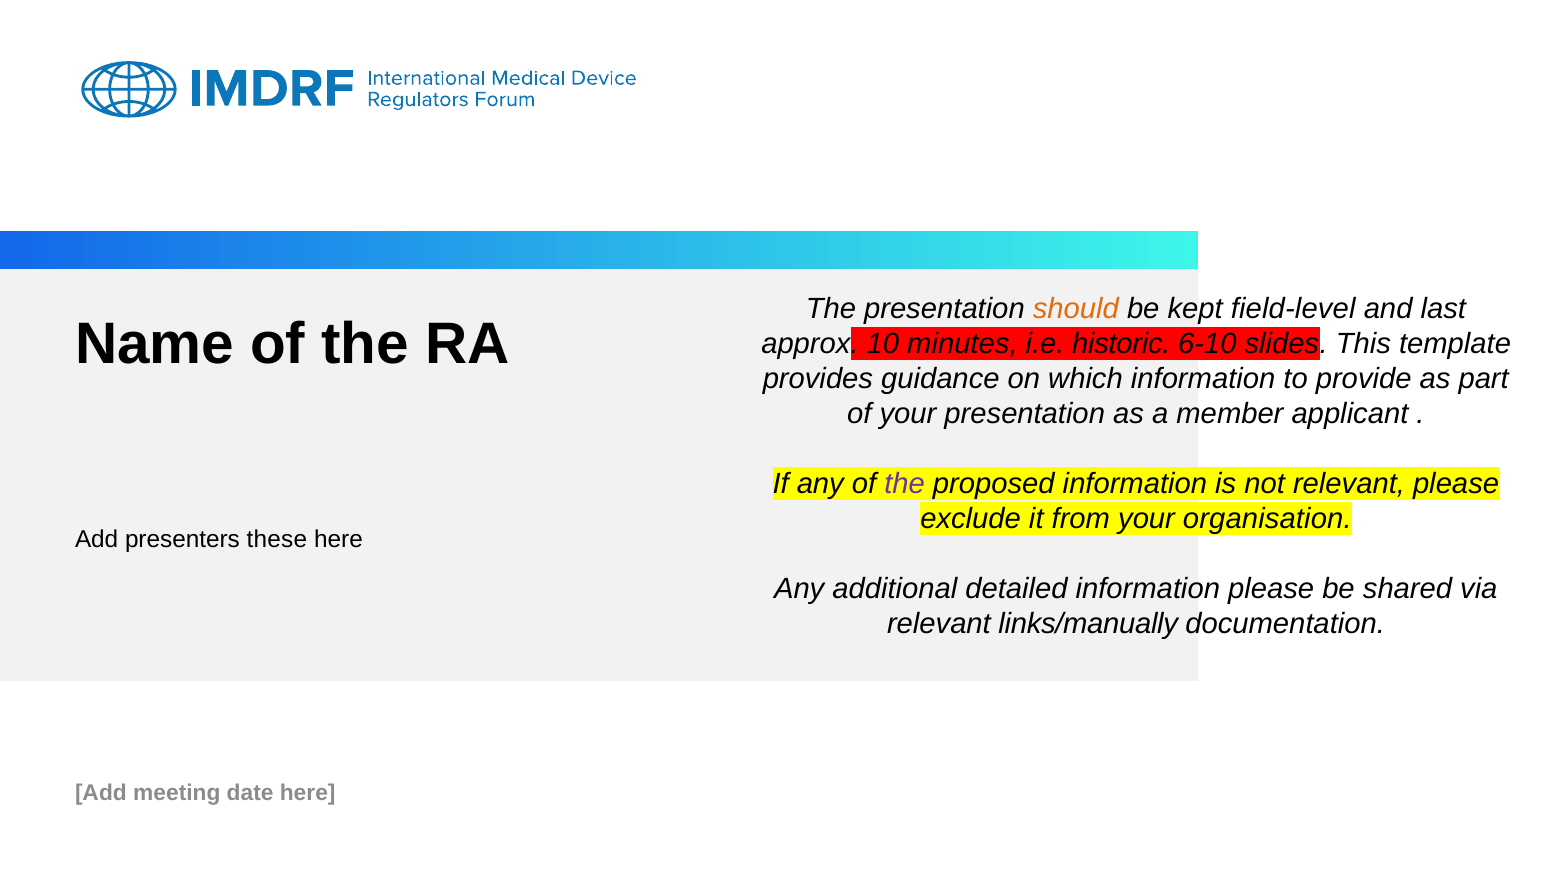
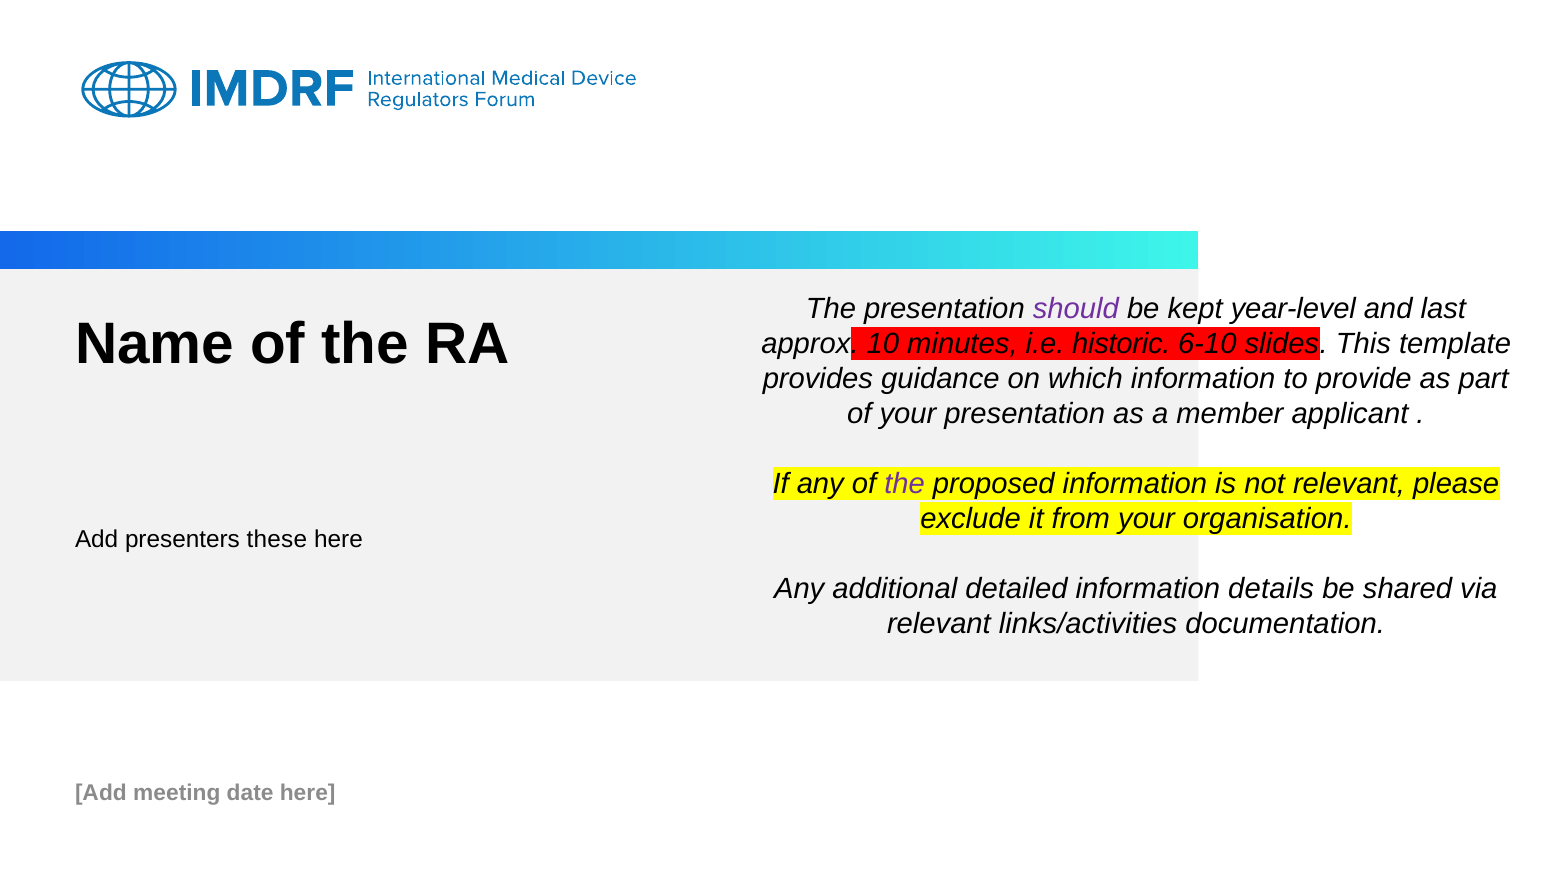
should colour: orange -> purple
field-level: field-level -> year-level
information please: please -> details
links/manually: links/manually -> links/activities
